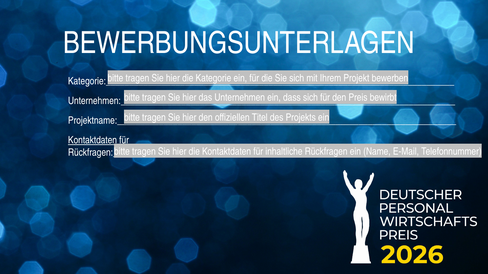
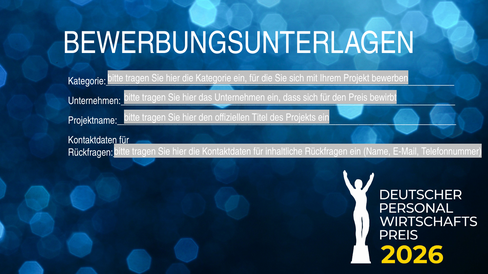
Kontaktdaten at (93, 140) underline: present -> none
